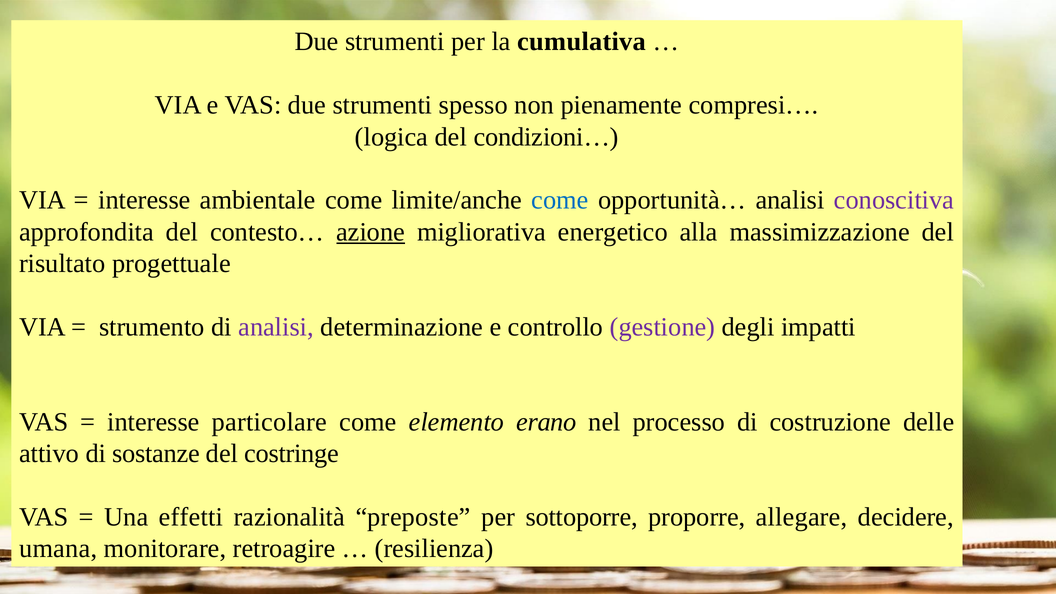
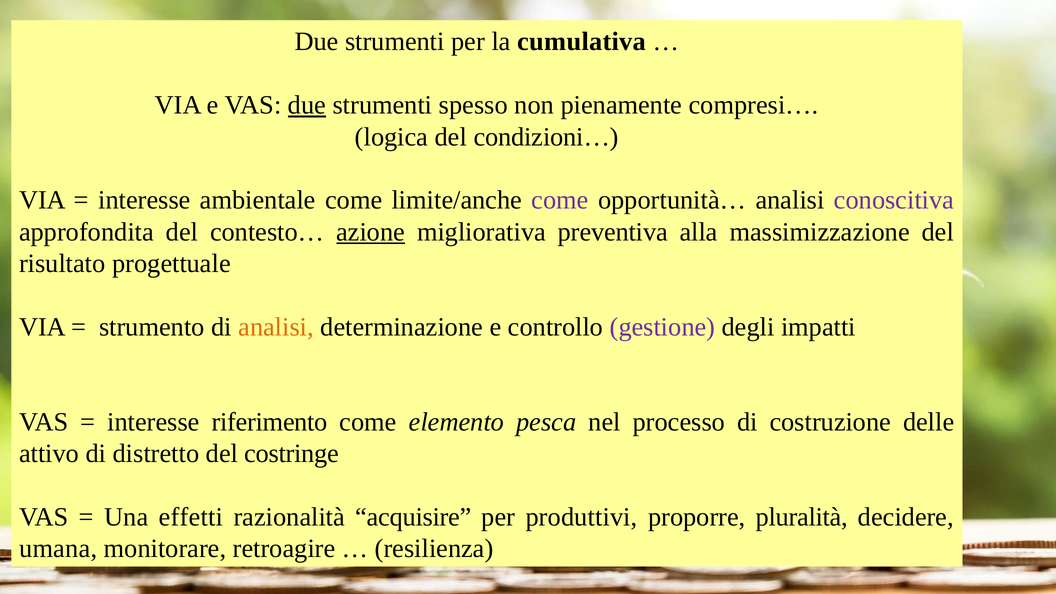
due at (307, 105) underline: none -> present
come at (560, 200) colour: blue -> purple
energetico: energetico -> preventiva
analisi at (276, 327) colour: purple -> orange
particolare: particolare -> riferimento
erano: erano -> pesca
sostanze: sostanze -> distretto
preposte: preposte -> acquisire
sottoporre: sottoporre -> produttivi
allegare: allegare -> pluralità
